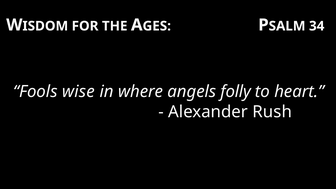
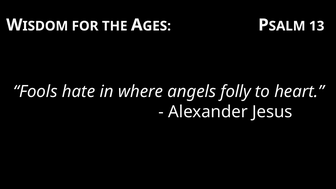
34: 34 -> 13
wise: wise -> hate
Rush: Rush -> Jesus
